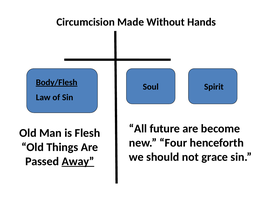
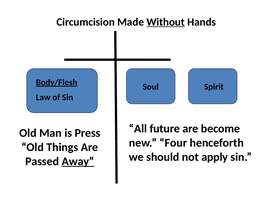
Without underline: none -> present
Flesh: Flesh -> Press
grace: grace -> apply
